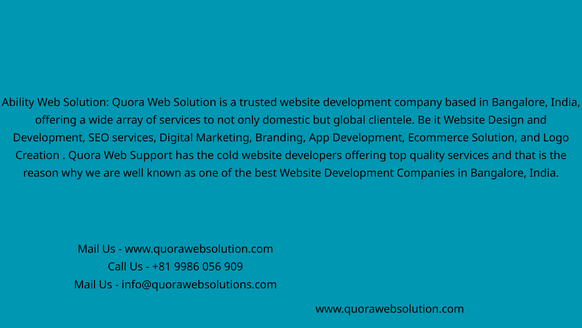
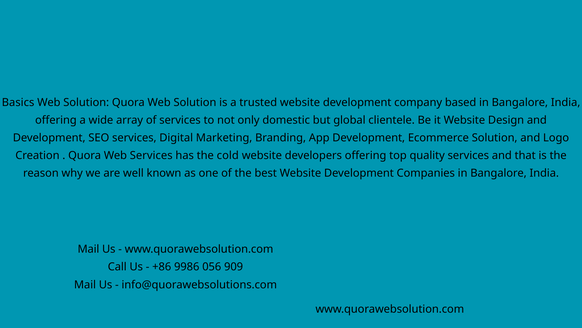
Ability: Ability -> Basics
Web Support: Support -> Services
+81: +81 -> +86
